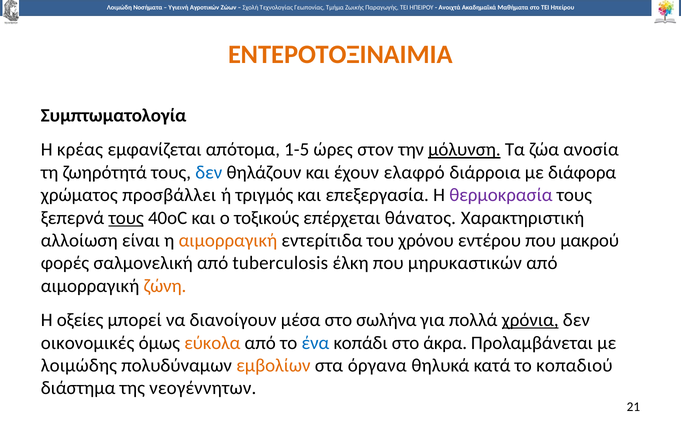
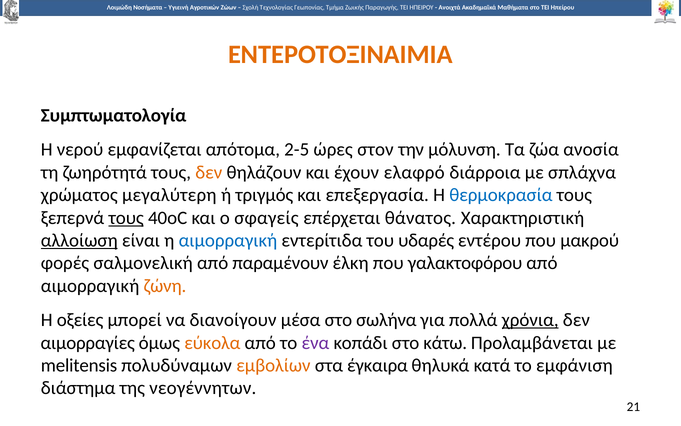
κρέας: κρέας -> νερού
1-5: 1-5 -> 2-5
μόλυνση underline: present -> none
δεν at (209, 172) colour: blue -> orange
διάφορα: διάφορα -> σπλάχνα
προσβάλλει: προσβάλλει -> μεγαλύτερη
θερμοκρασία colour: purple -> blue
τοξικούς: τοξικούς -> σφαγείς
αλλοίωση underline: none -> present
αιμορραγική at (228, 240) colour: orange -> blue
χρόνου: χρόνου -> υδαρές
tuberculosis: tuberculosis -> παραμένουν
μηρυκαστικών: μηρυκαστικών -> γαλακτοφόρου
οικονομικές: οικονομικές -> αιμορραγίες
ένα colour: blue -> purple
άκρα: άκρα -> κάτω
λοιμώδης: λοιμώδης -> melitensis
όργανα: όργανα -> έγκαιρα
κοπαδιού: κοπαδιού -> εμφάνιση
